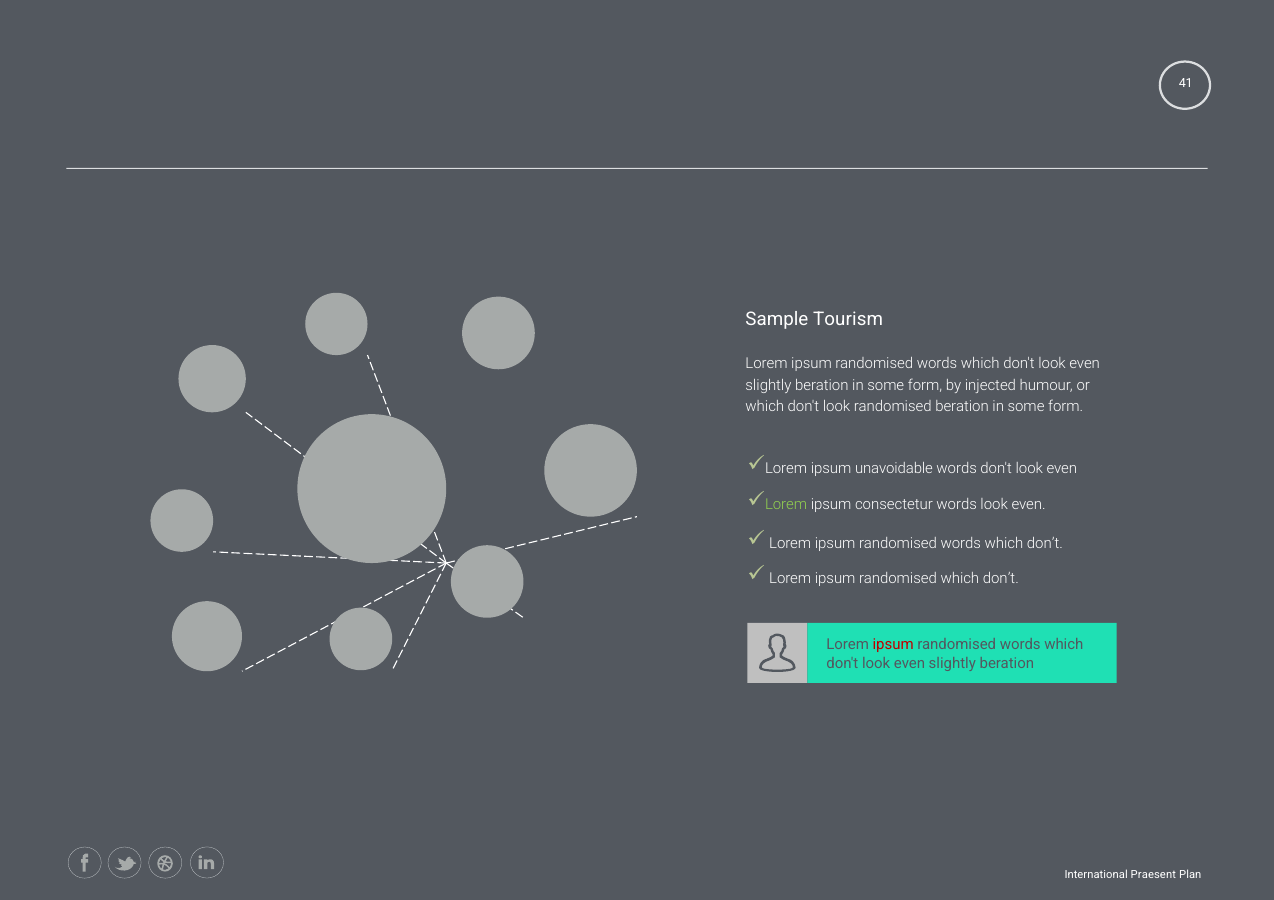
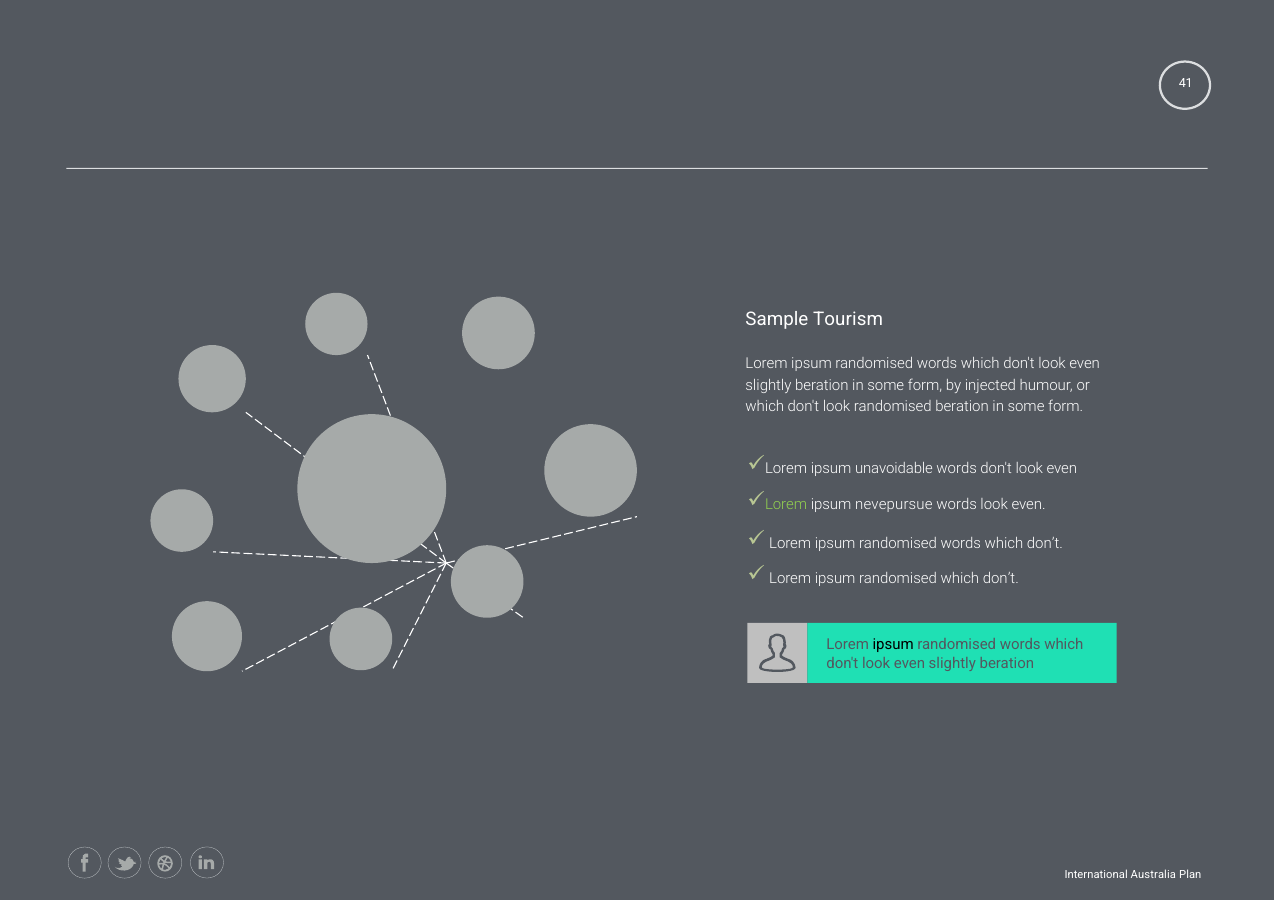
consectetur: consectetur -> nevepursue
ipsum at (893, 645) colour: red -> black
Praesent: Praesent -> Australia
